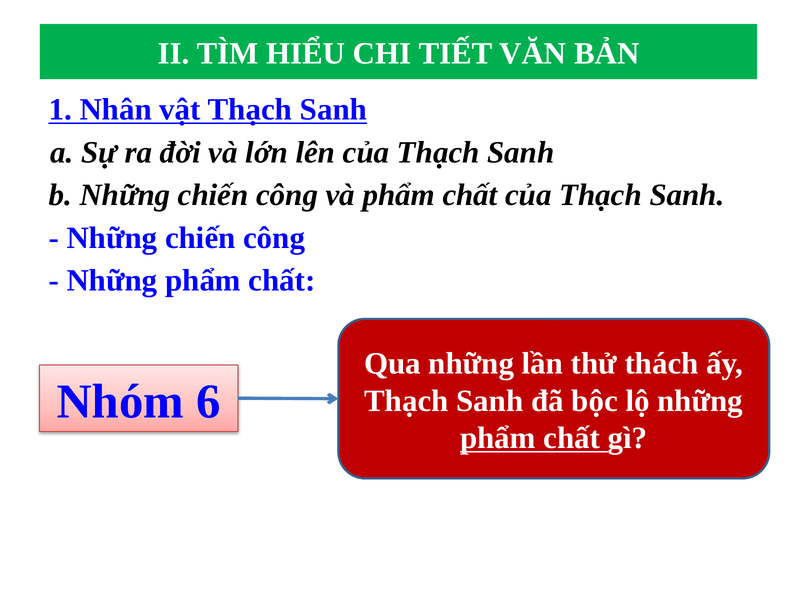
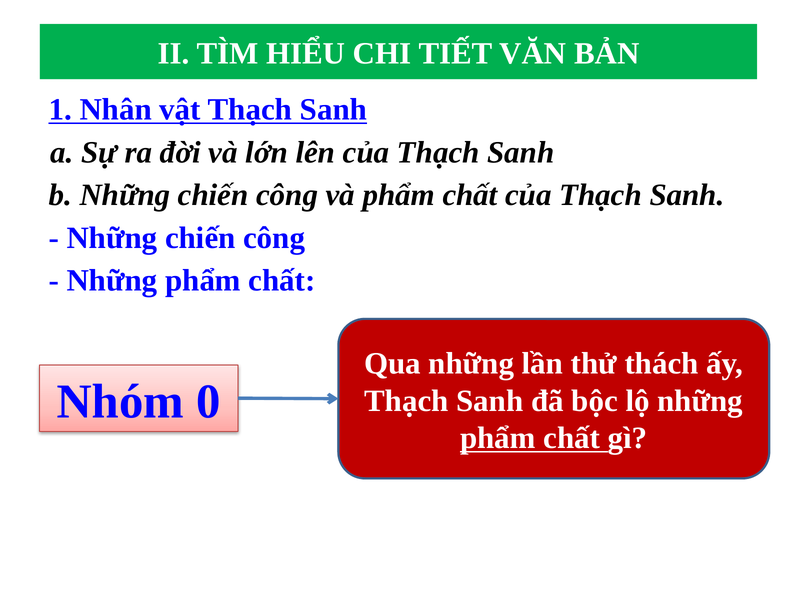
6: 6 -> 0
